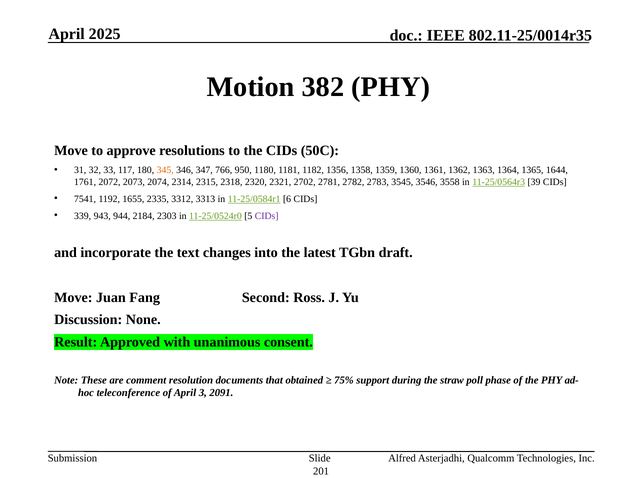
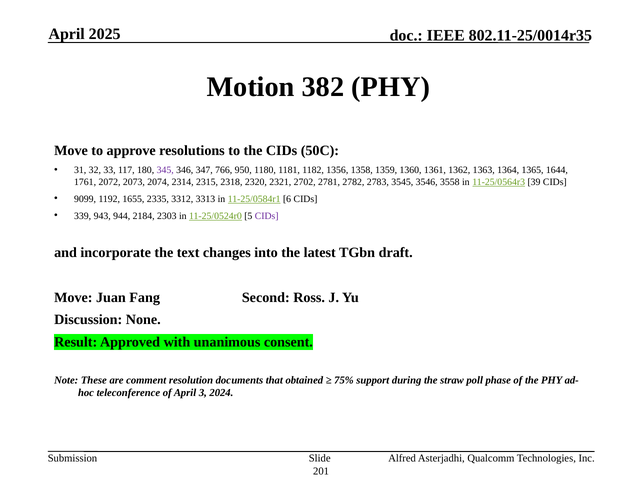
345 colour: orange -> purple
7541: 7541 -> 9099
2091: 2091 -> 2024
